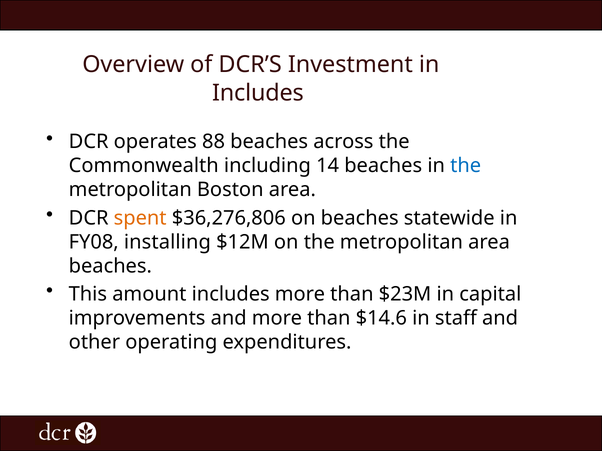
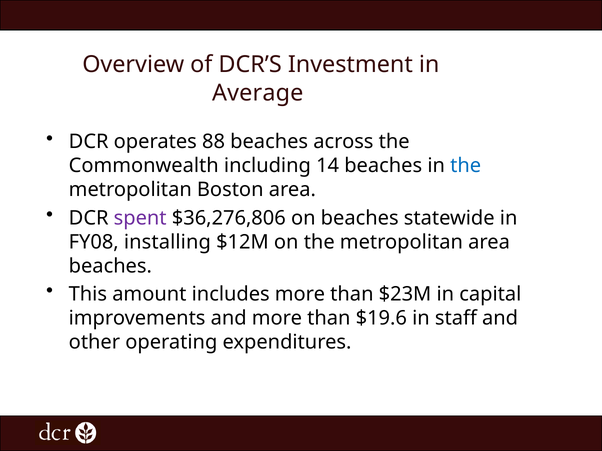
Includes at (258, 93): Includes -> Average
spent colour: orange -> purple
$14.6: $14.6 -> $19.6
